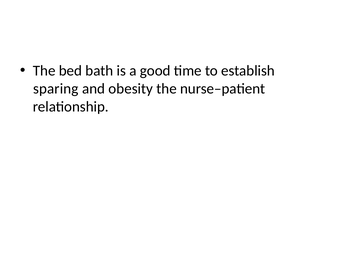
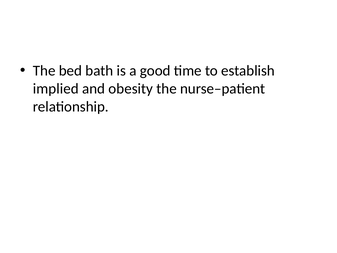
sparing: sparing -> implied
